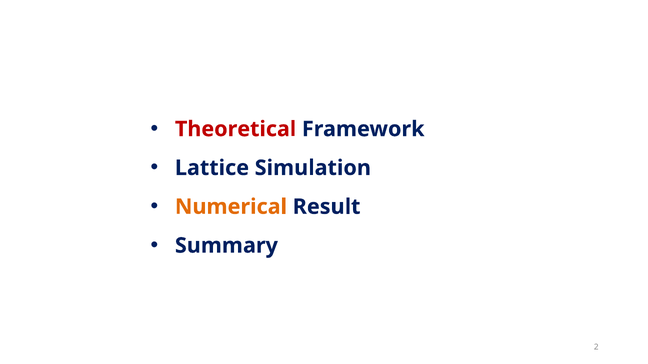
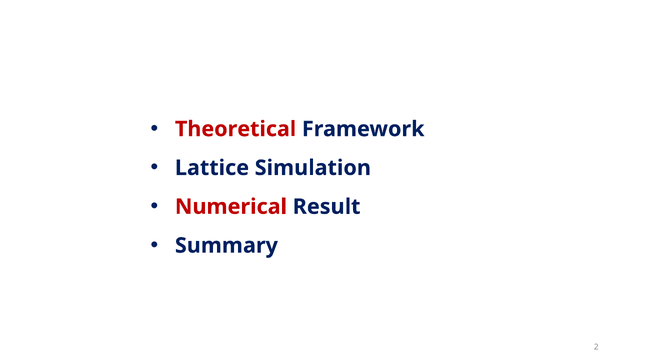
Numerical colour: orange -> red
